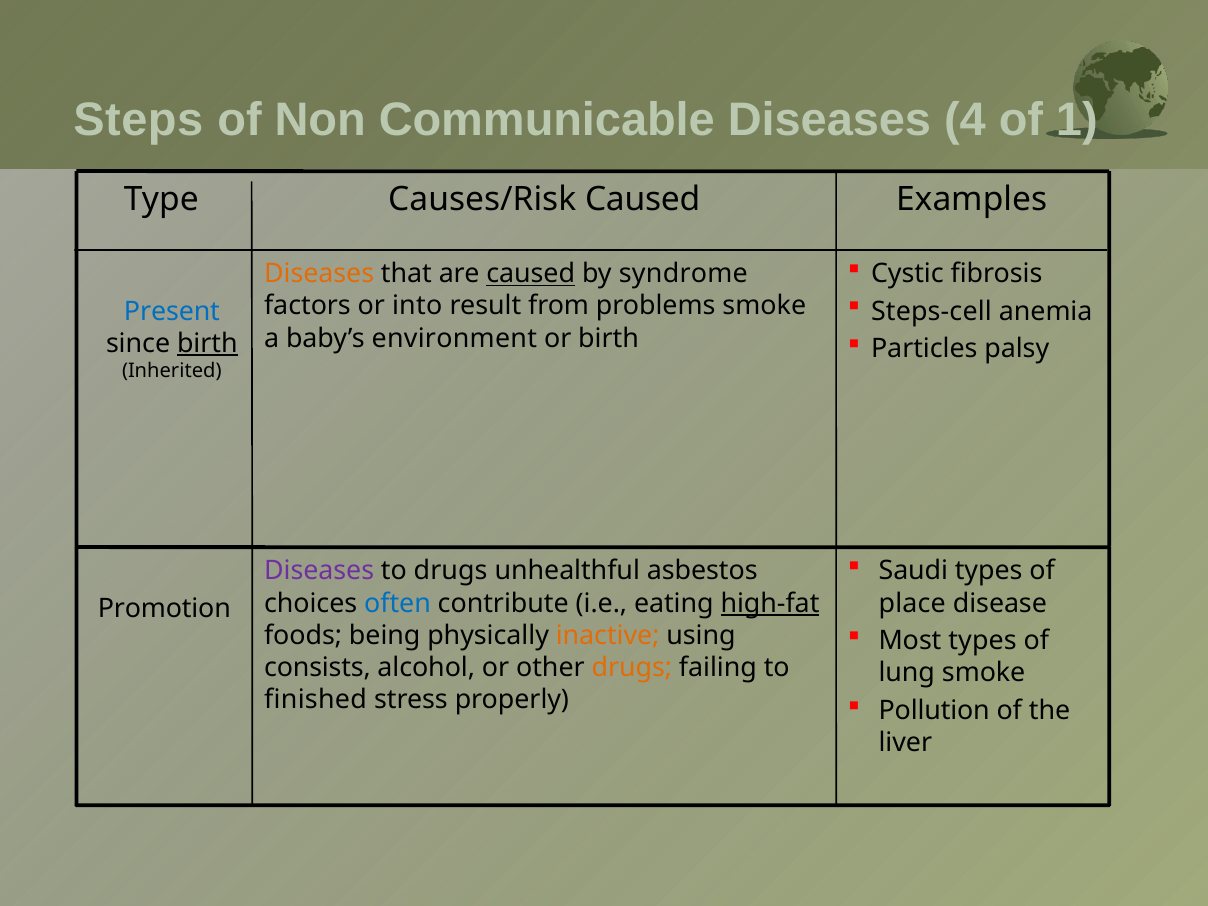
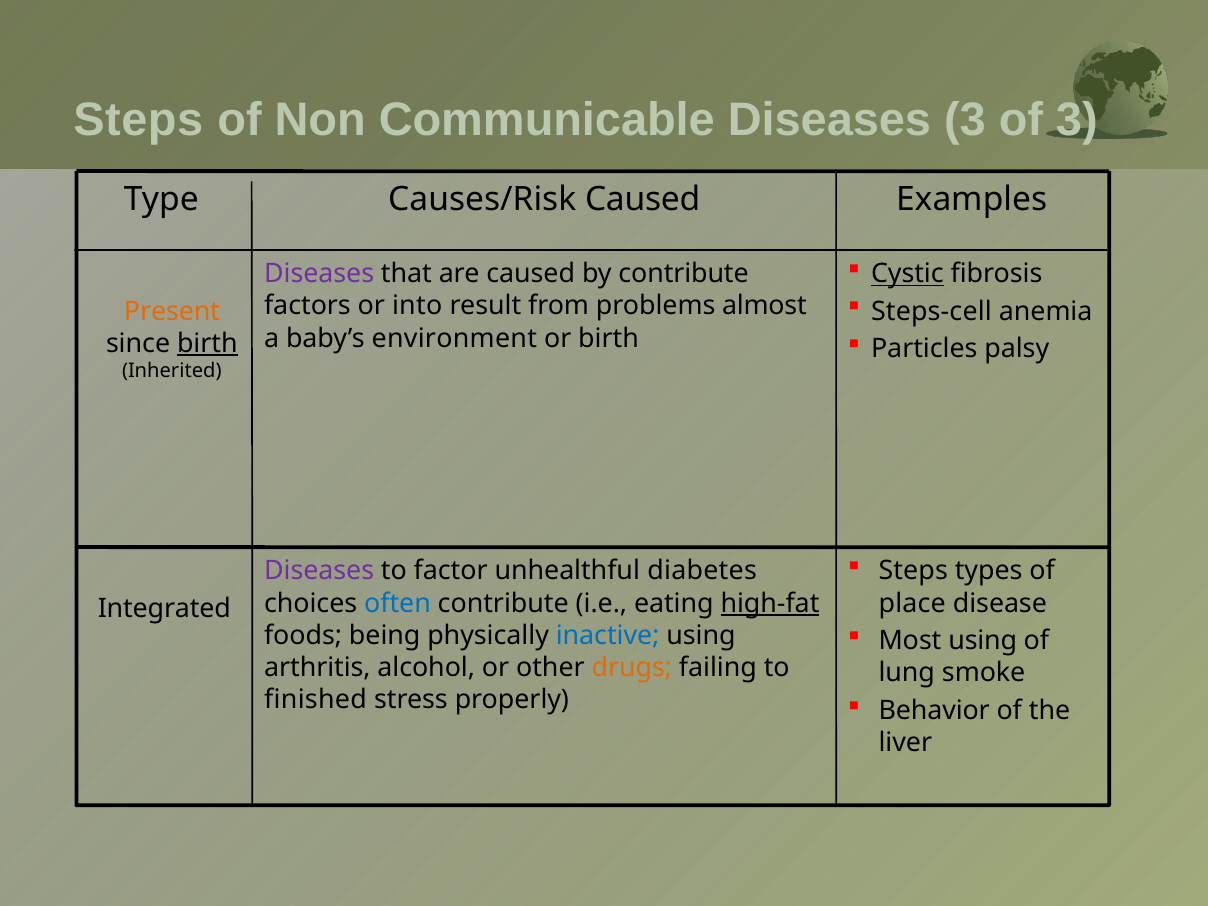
Diseases 4: 4 -> 3
of 1: 1 -> 3
Cystic underline: none -> present
Diseases at (319, 274) colour: orange -> purple
caused at (531, 274) underline: present -> none
by syndrome: syndrome -> contribute
problems smoke: smoke -> almost
Present colour: blue -> orange
Saudi at (913, 571): Saudi -> Steps
to drugs: drugs -> factor
asbestos: asbestos -> diabetes
Promotion: Promotion -> Integrated
Most types: types -> using
inactive colour: orange -> blue
consists: consists -> arthritis
Pollution: Pollution -> Behavior
